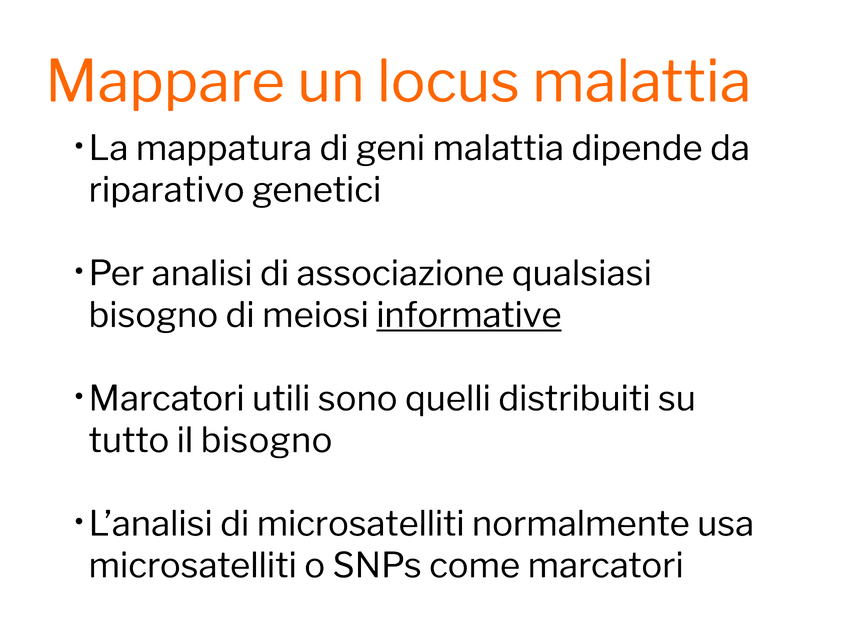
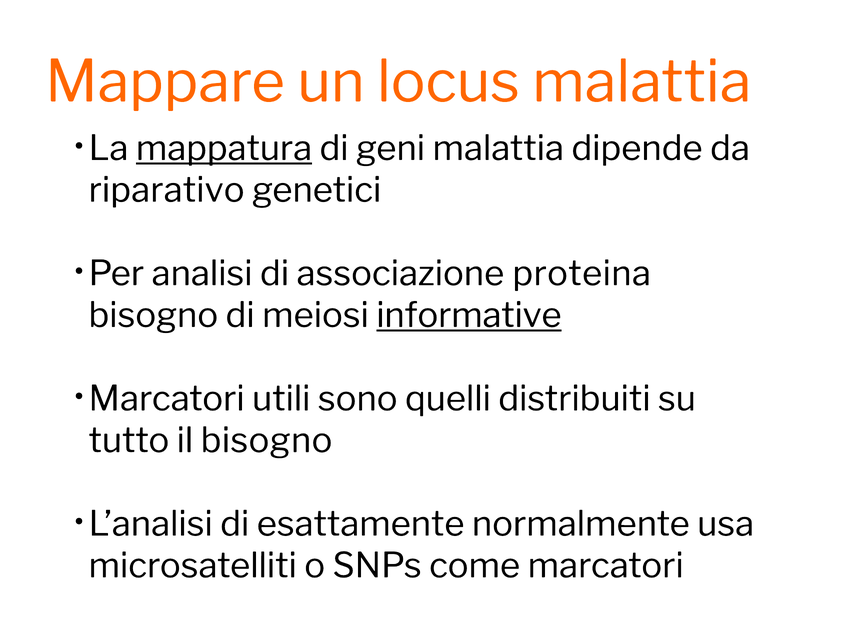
mappatura underline: none -> present
qualsiasi: qualsiasi -> proteina
di microsatelliti: microsatelliti -> esattamente
